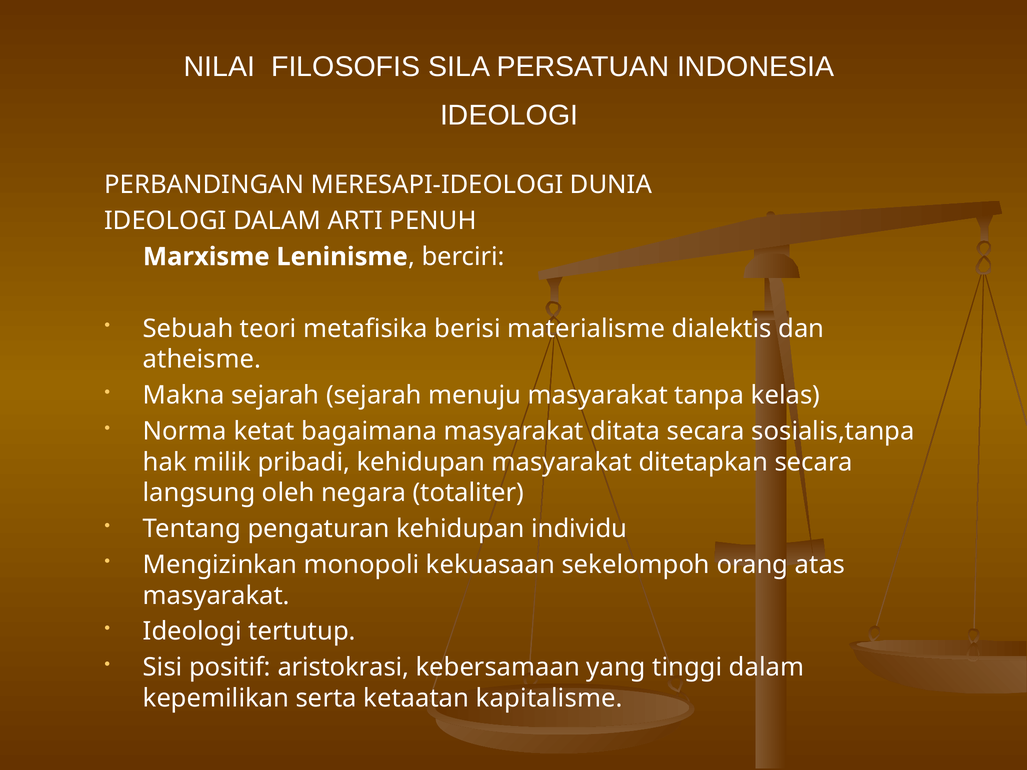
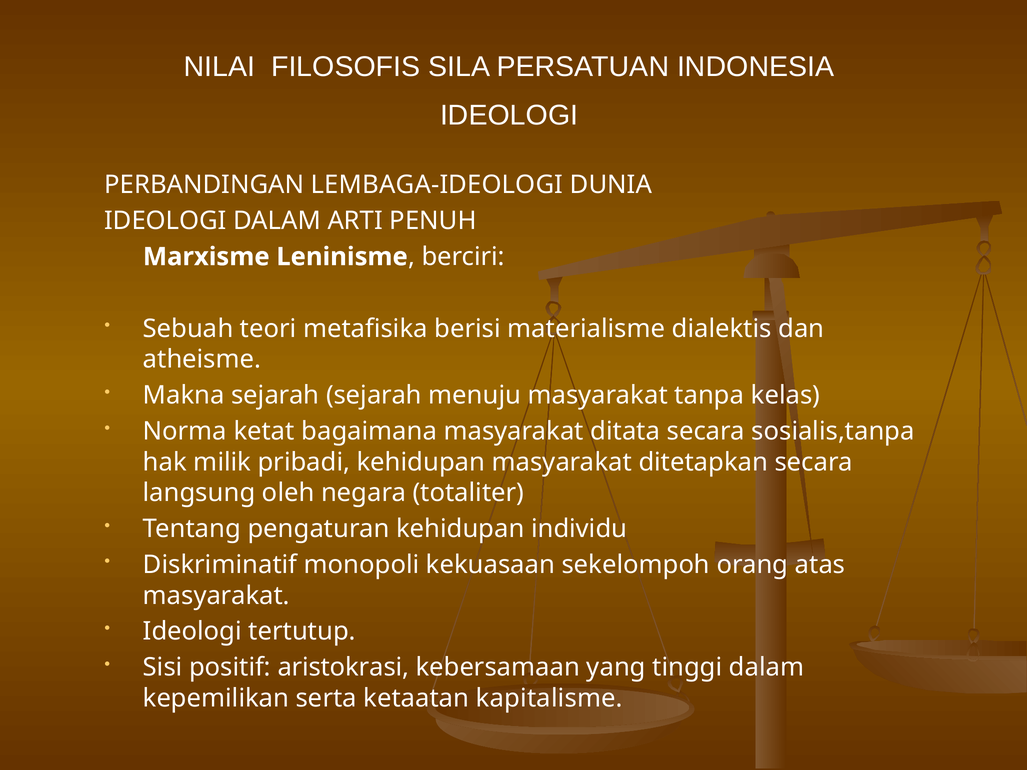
MERESAPI-IDEOLOGI: MERESAPI-IDEOLOGI -> LEMBAGA-IDEOLOGI
Mengizinkan: Mengizinkan -> Diskriminatif
